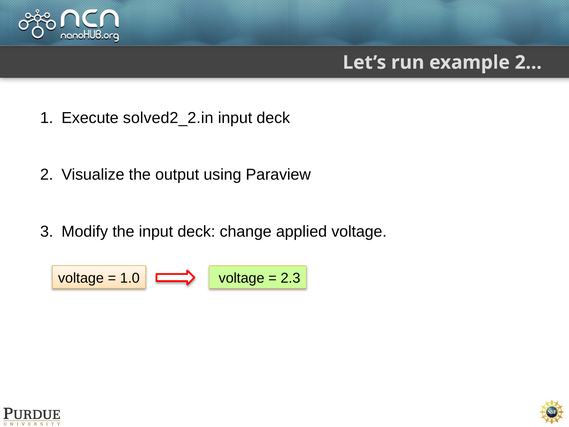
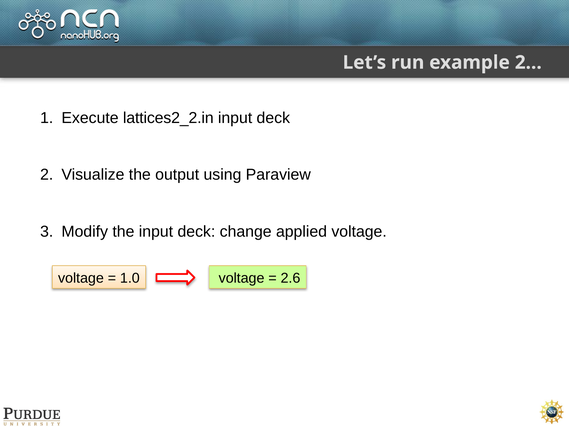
solved2_2.in: solved2_2.in -> lattices2_2.in
2.3: 2.3 -> 2.6
